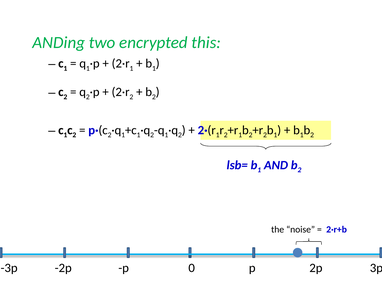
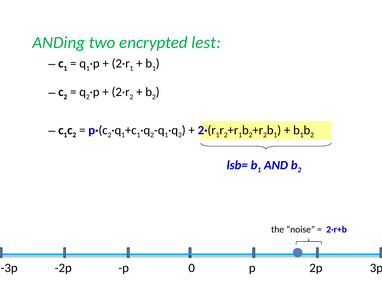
this: this -> lest
